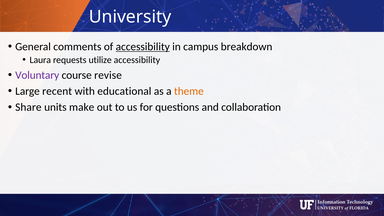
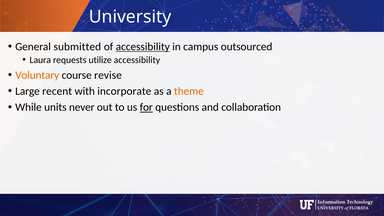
comments: comments -> submitted
breakdown: breakdown -> outsourced
Voluntary colour: purple -> orange
educational: educational -> incorporate
Share: Share -> While
make: make -> never
for underline: none -> present
